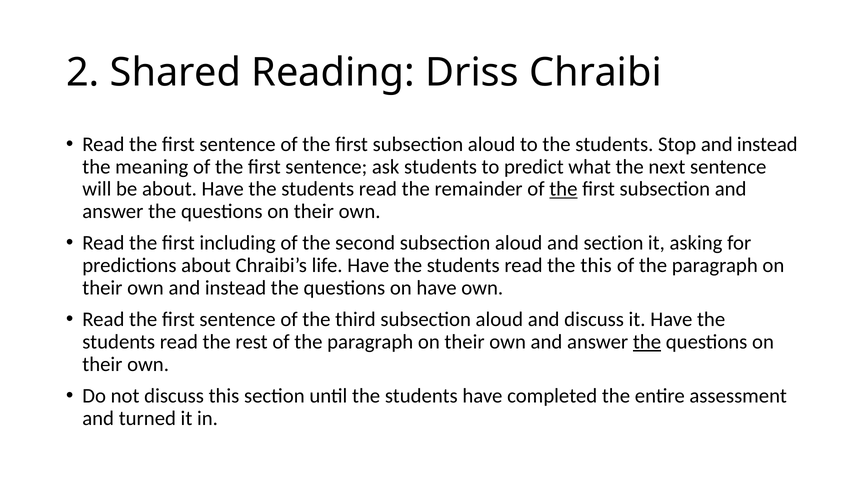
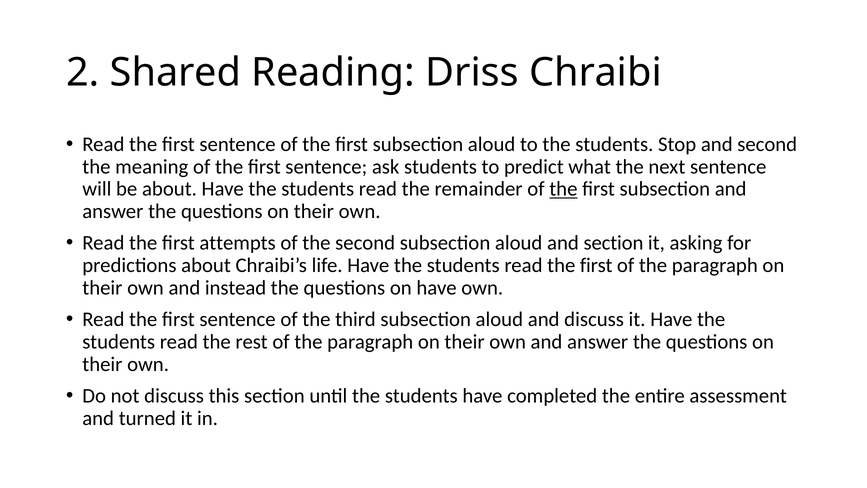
Stop and instead: instead -> second
including: including -> attempts
students read the this: this -> first
the at (647, 342) underline: present -> none
